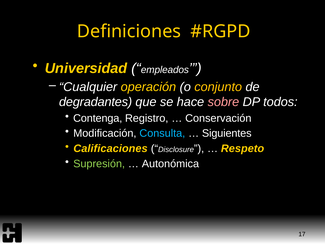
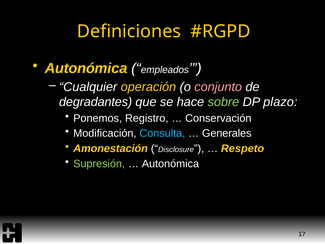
Universidad at (86, 68): Universidad -> Autonómica
conjunto colour: yellow -> pink
sobre colour: pink -> light green
todos: todos -> plazo
Contenga: Contenga -> Ponemos
Siguientes: Siguientes -> Generales
Calificaciones: Calificaciones -> Amonestación
